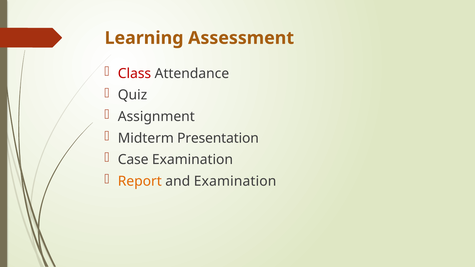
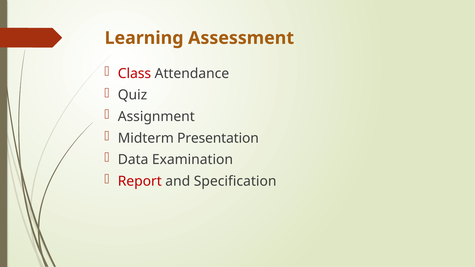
Case: Case -> Data
Report colour: orange -> red
and Examination: Examination -> Specification
